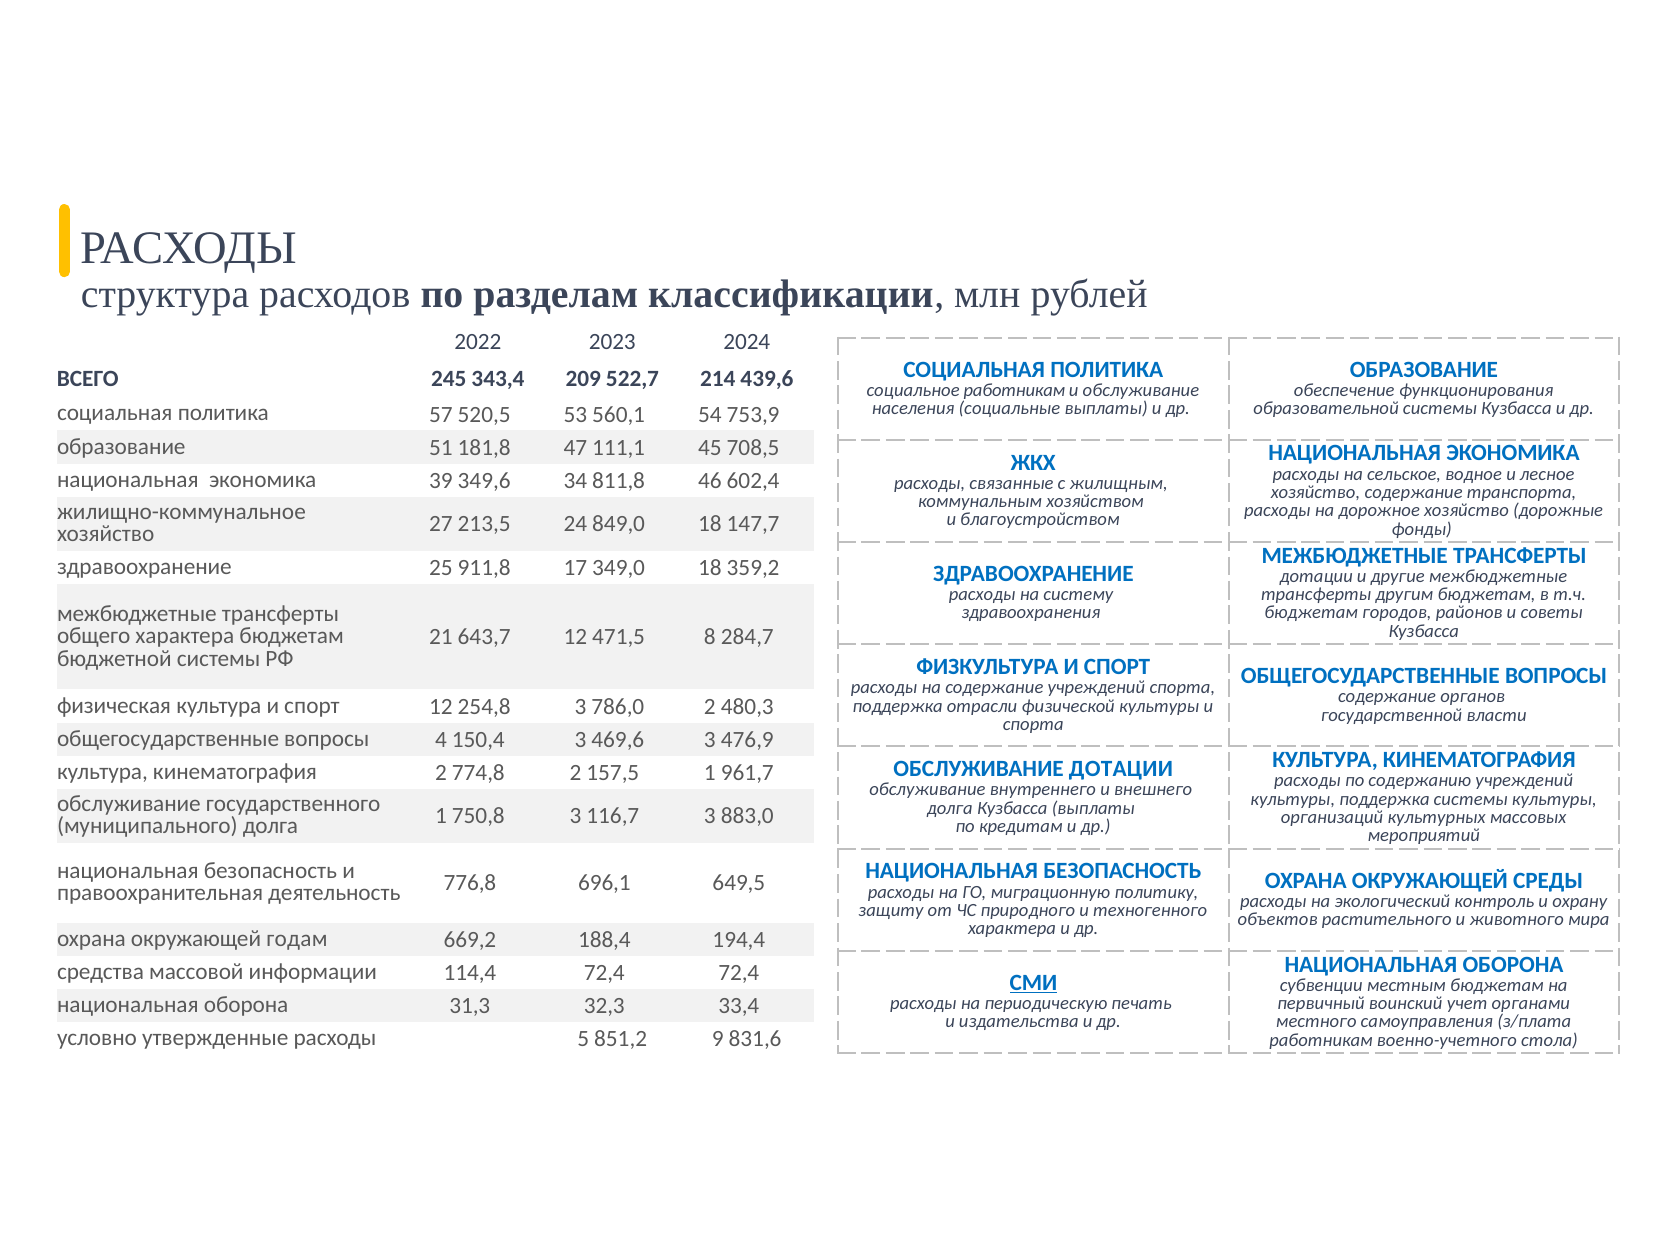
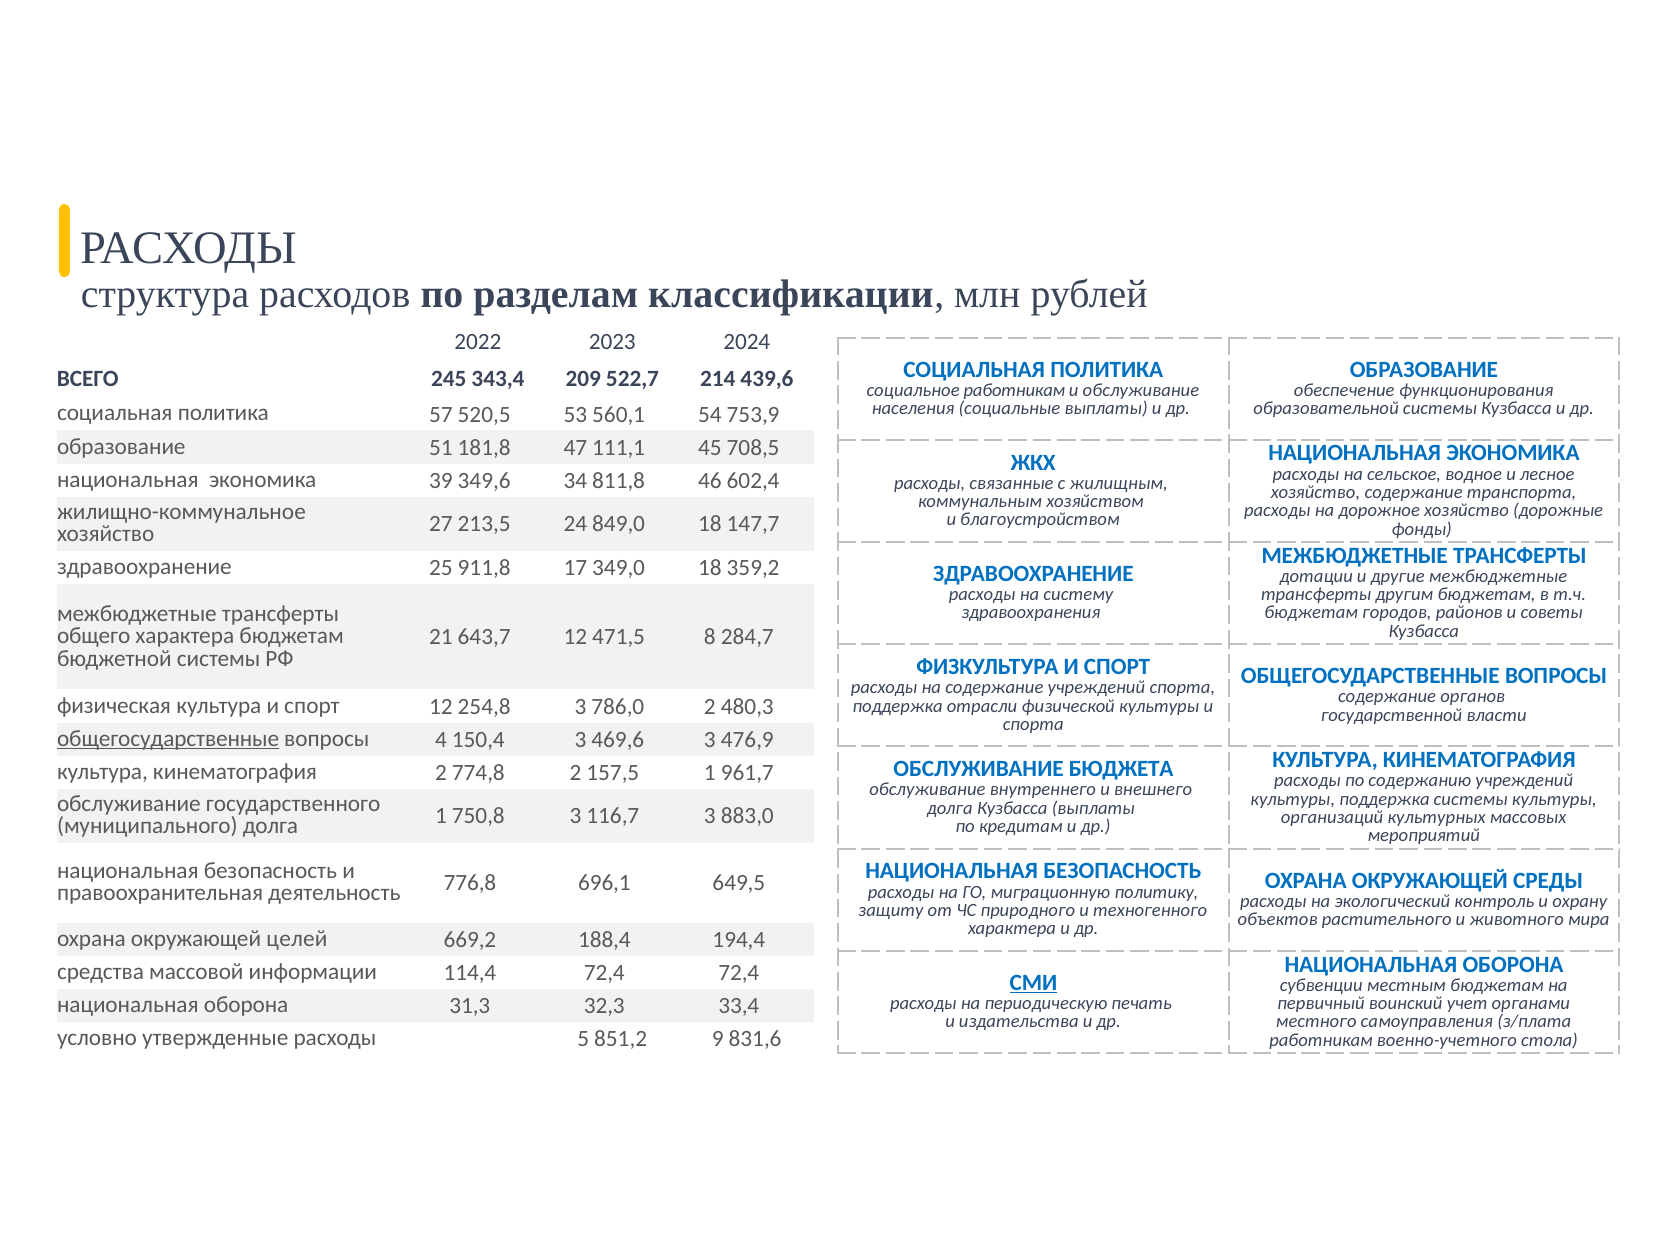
общегосударственные at (168, 738) underline: none -> present
ОБСЛУЖИВАНИЕ ДОТАЦИИ: ДОТАЦИИ -> БЮДЖЕТА
годам: годам -> целей
